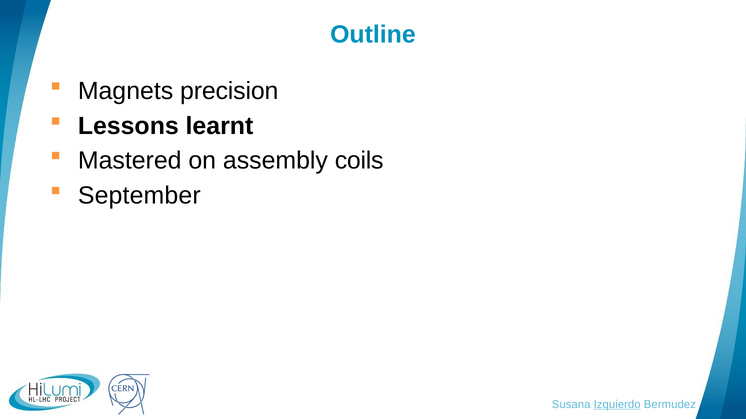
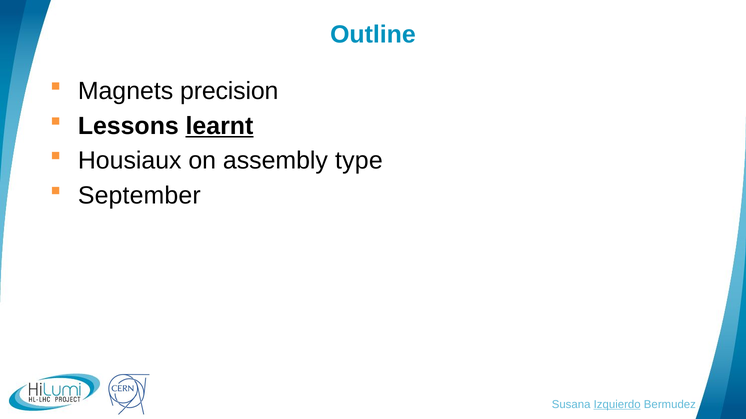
learnt underline: none -> present
Mastered: Mastered -> Housiaux
coils: coils -> type
